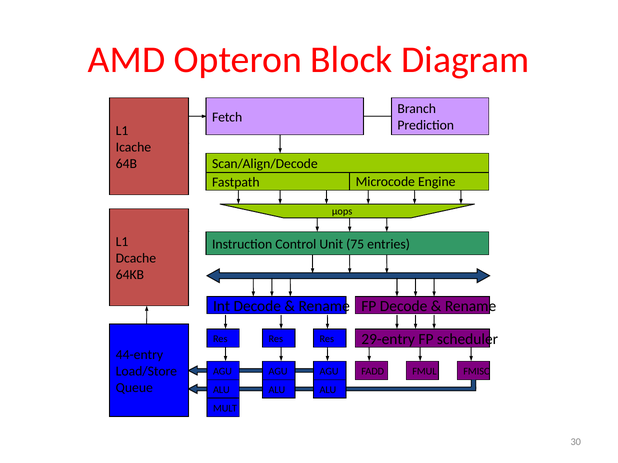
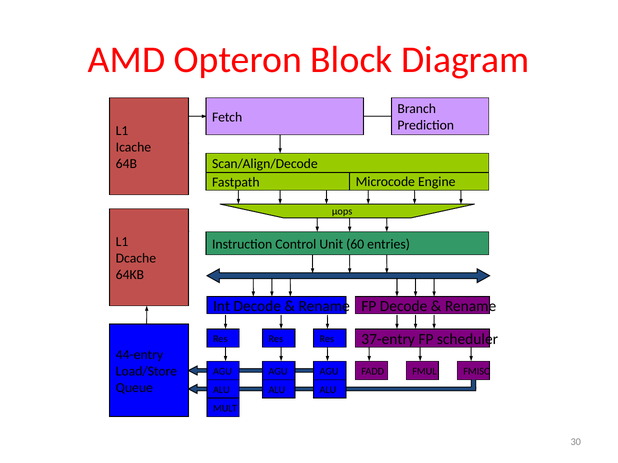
75: 75 -> 60
29-entry: 29-entry -> 37-entry
